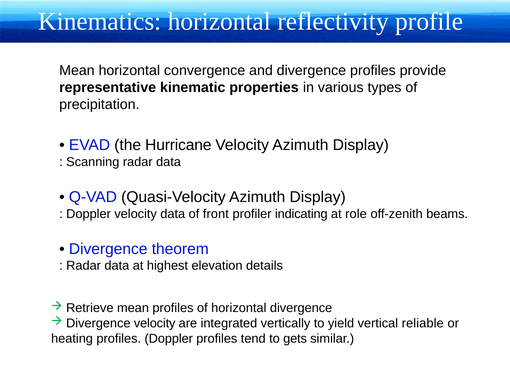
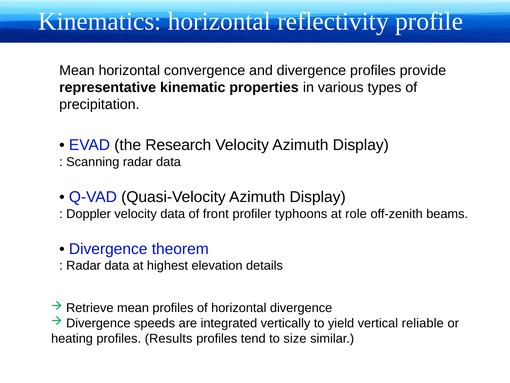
Hurricane: Hurricane -> Research
indicating: indicating -> typhoons
Divergence velocity: velocity -> speeds
profiles Doppler: Doppler -> Results
gets: gets -> size
